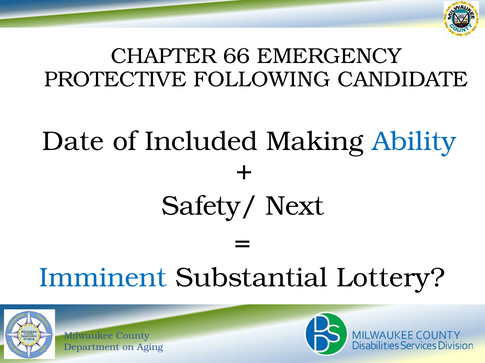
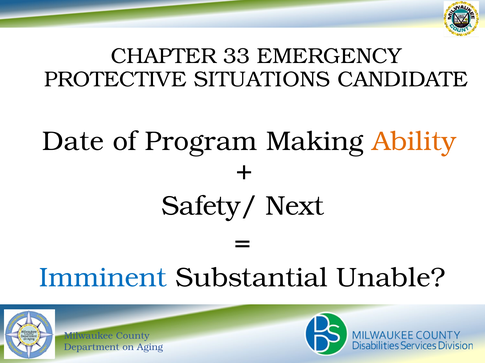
66: 66 -> 33
FOLLOWING: FOLLOWING -> SITUATIONS
Included: Included -> Program
Ability colour: blue -> orange
Lottery: Lottery -> Unable
